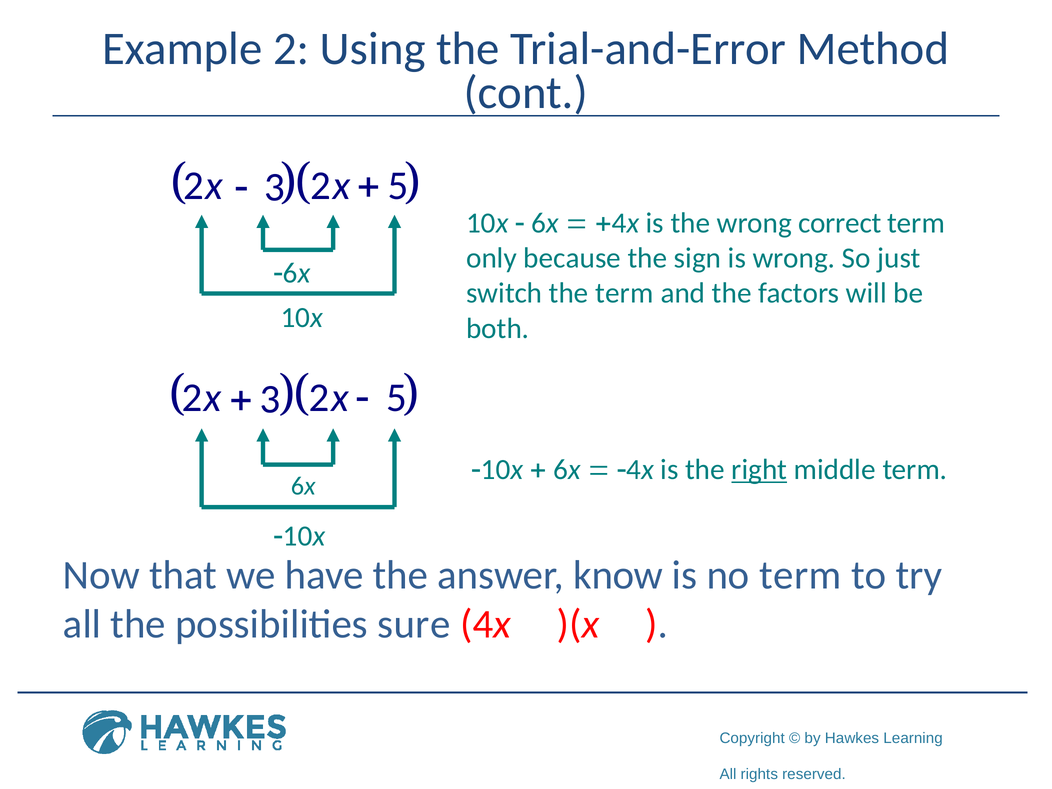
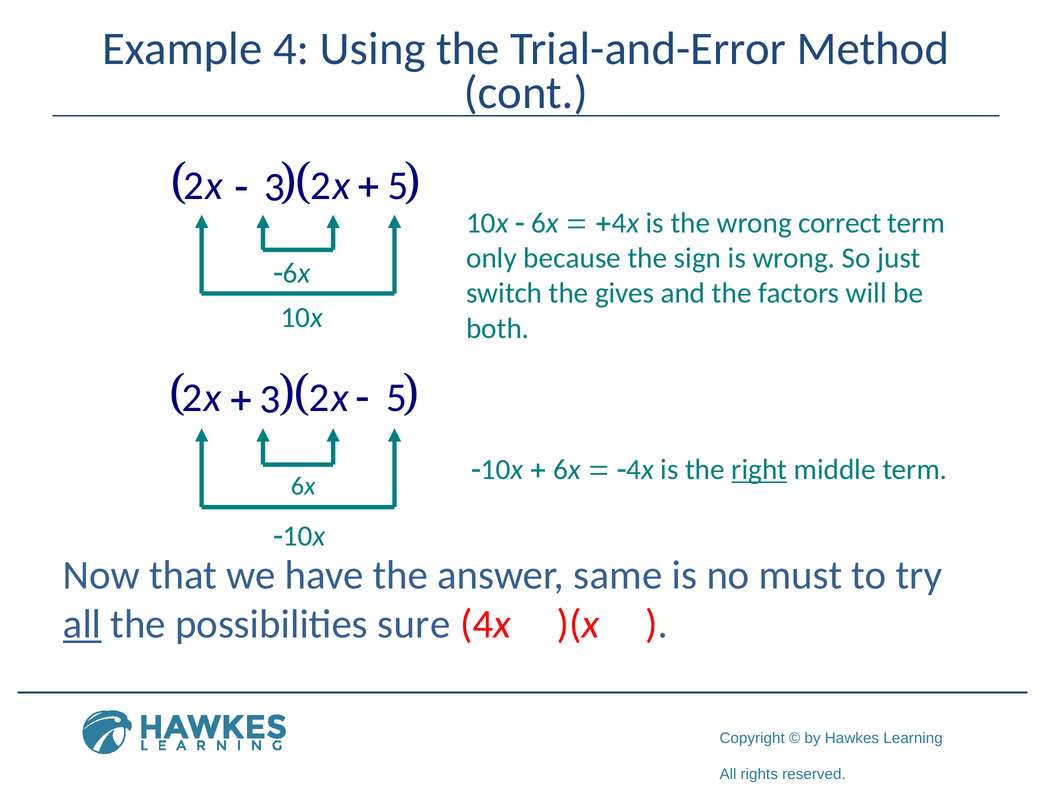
2: 2 -> 4
the term: term -> gives
know: know -> same
no term: term -> must
all at (82, 624) underline: none -> present
